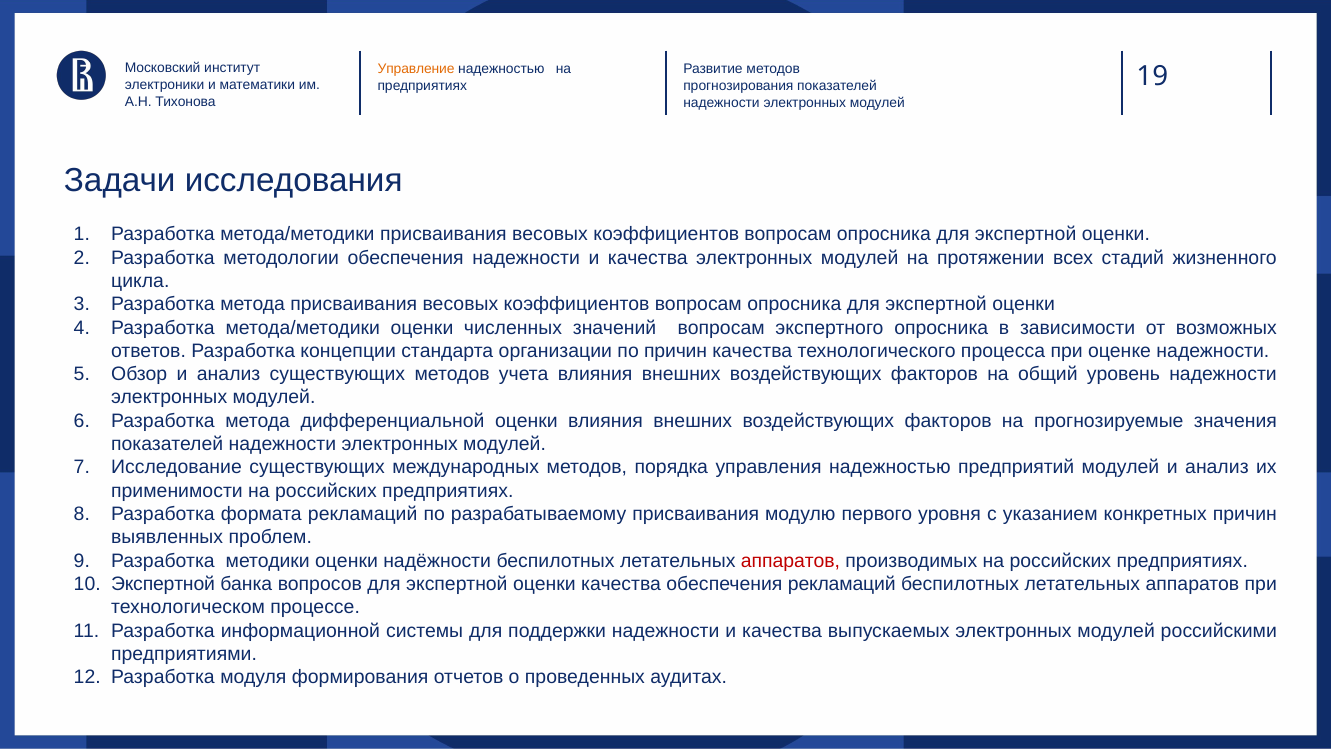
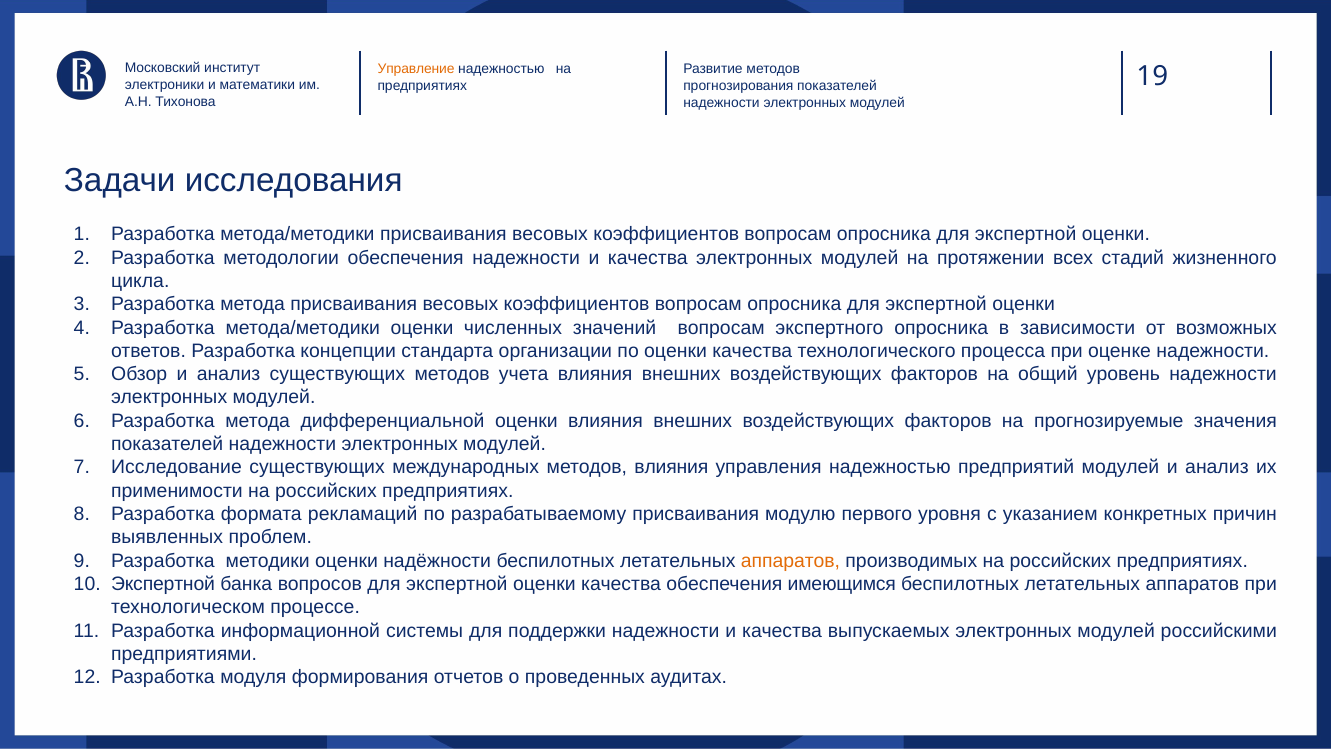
по причин: причин -> оценки
методов порядка: порядка -> влияния
аппаратов at (791, 561) colour: red -> orange
обеспечения рекламаций: рекламаций -> имеющимся
